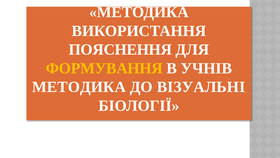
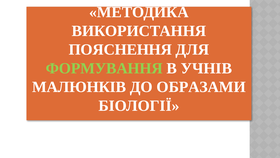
ФОРМУВАННЯ colour: yellow -> light green
МЕТОДИКА at (79, 87): МЕТОДИКА -> МАЛЮНКІВ
ВІЗУАЛЬНІ: ВІЗУАЛЬНІ -> ОБРАЗАМИ
